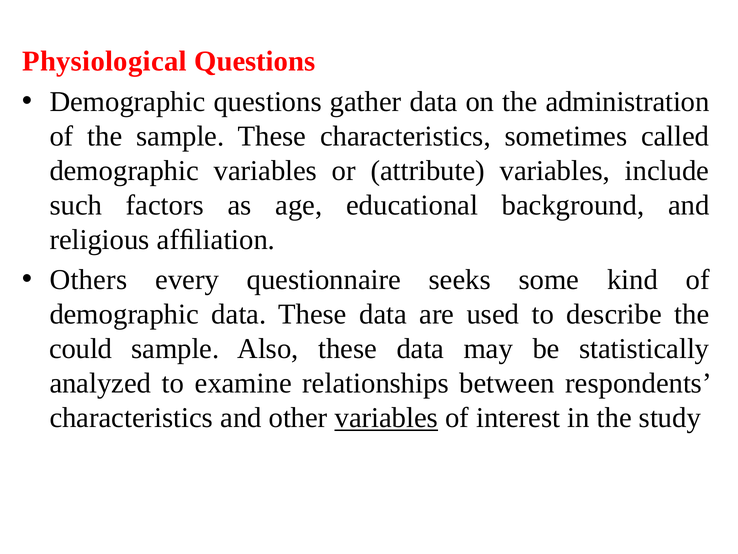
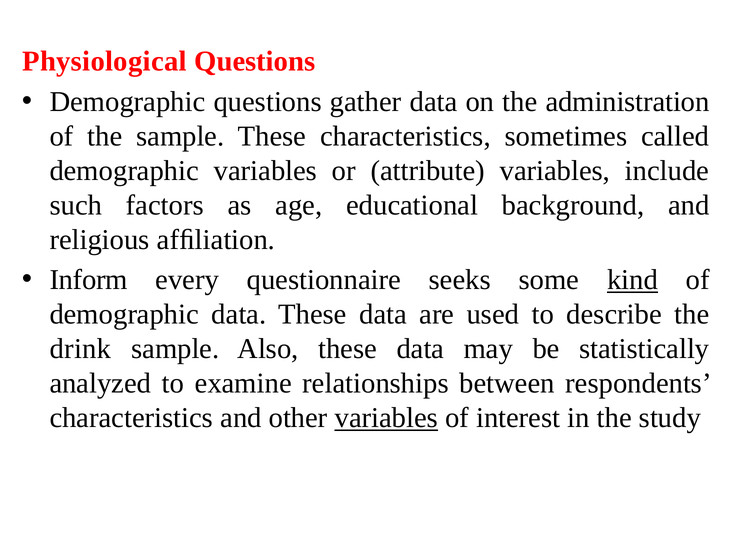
Others: Others -> Inform
kind underline: none -> present
could: could -> drink
